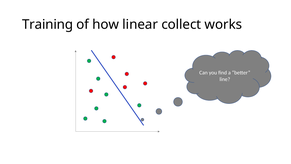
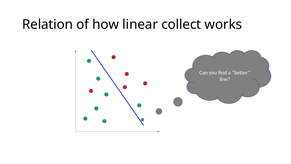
Training: Training -> Relation
